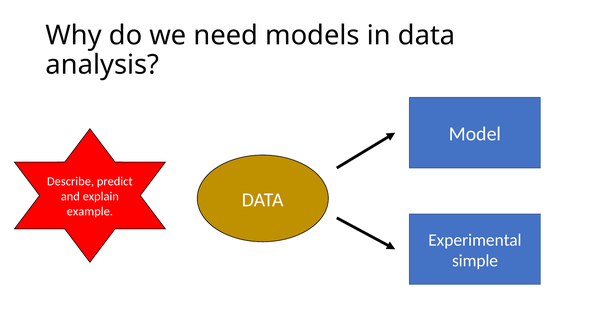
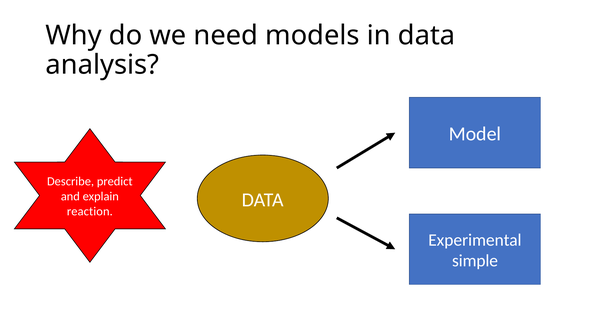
example: example -> reaction
